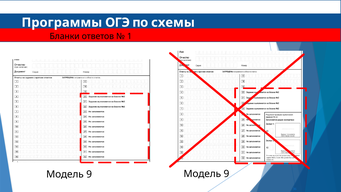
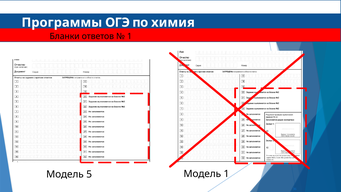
схемы: схемы -> химия
9 at (89, 174): 9 -> 5
9 at (226, 174): 9 -> 1
